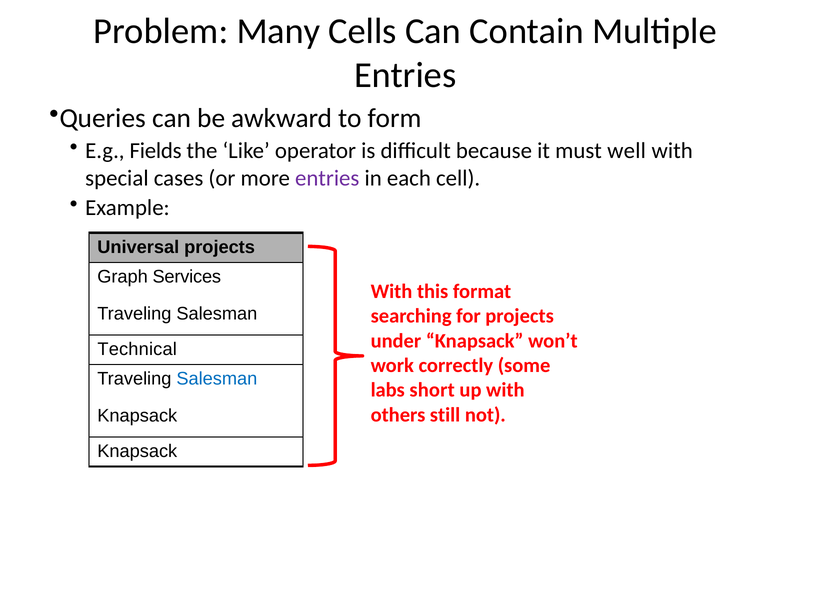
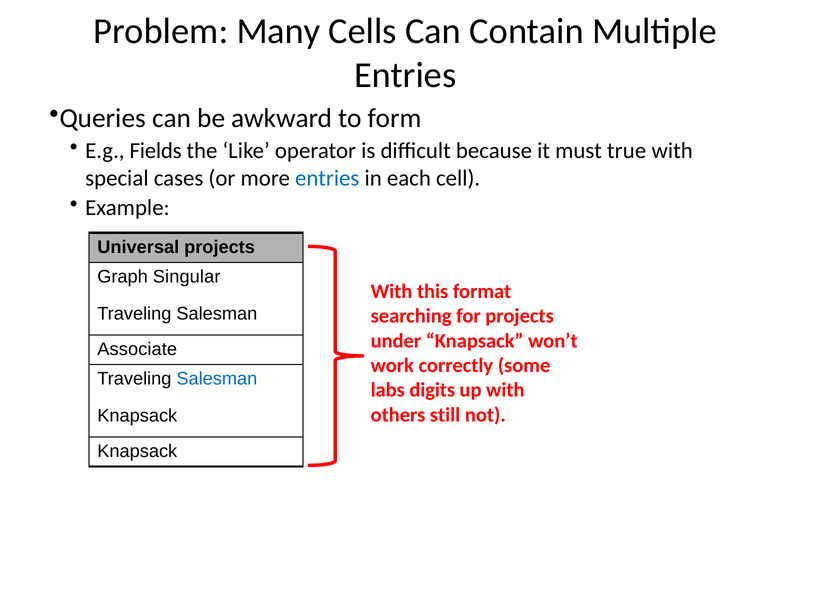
well: well -> true
entries at (327, 178) colour: purple -> blue
Services: Services -> Singular
Technical: Technical -> Associate
short: short -> digits
